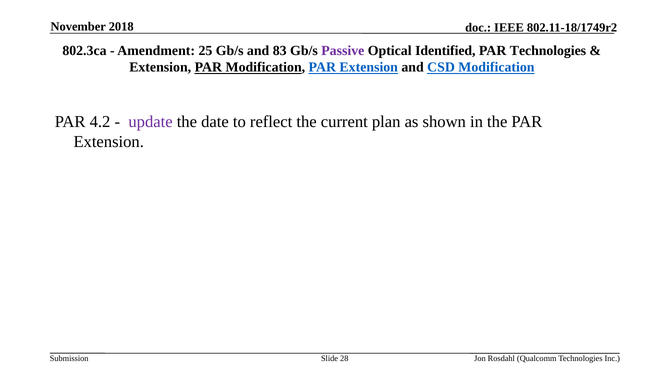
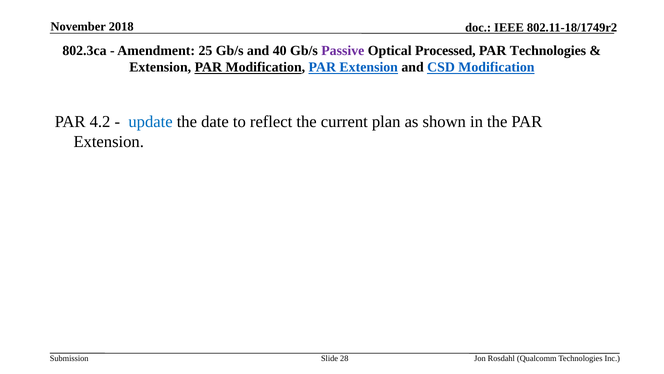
83: 83 -> 40
Identified: Identified -> Processed
update colour: purple -> blue
